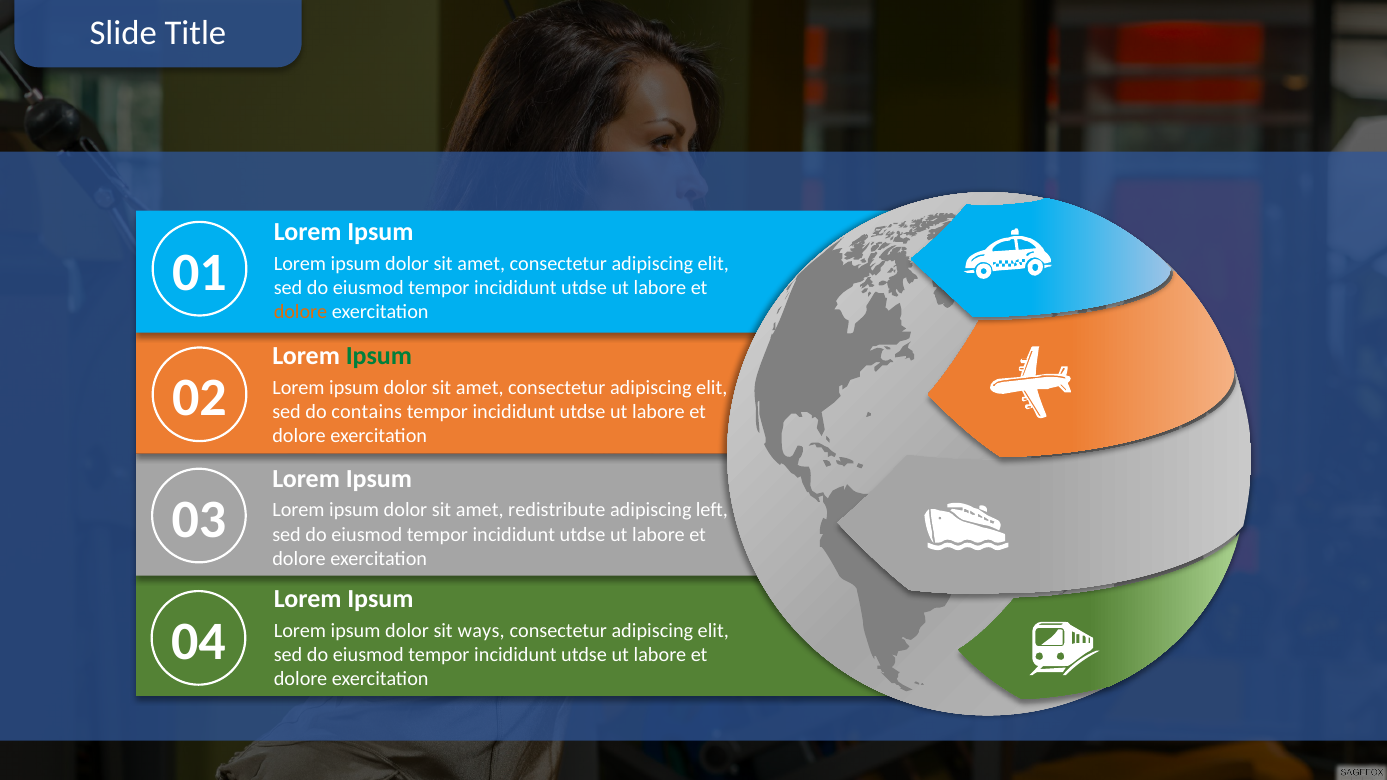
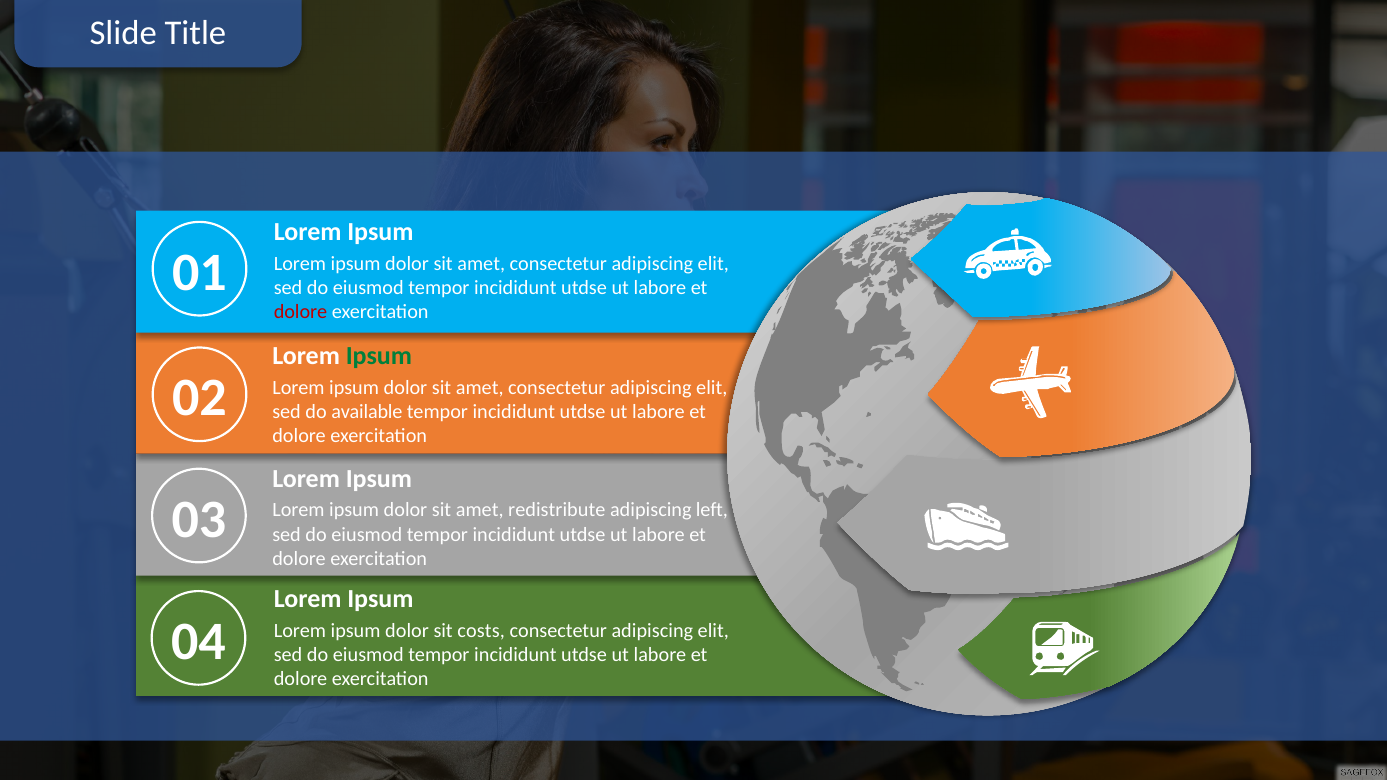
dolore at (301, 312) colour: orange -> red
contains: contains -> available
ways: ways -> costs
